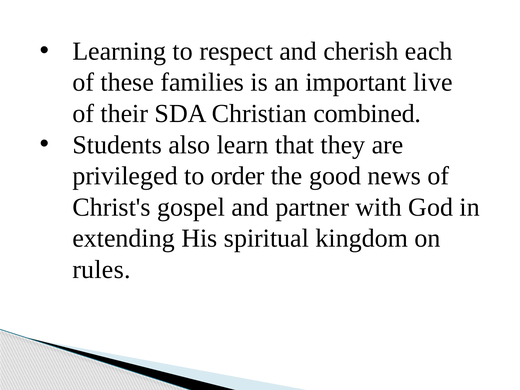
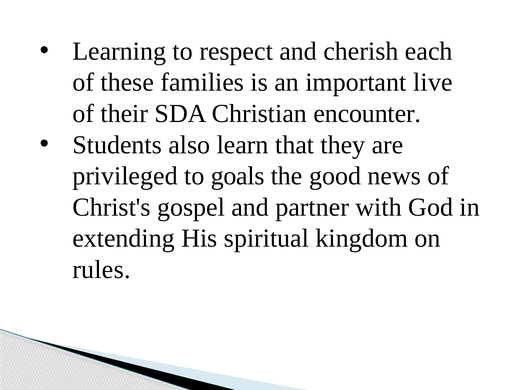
combined: combined -> encounter
order: order -> goals
